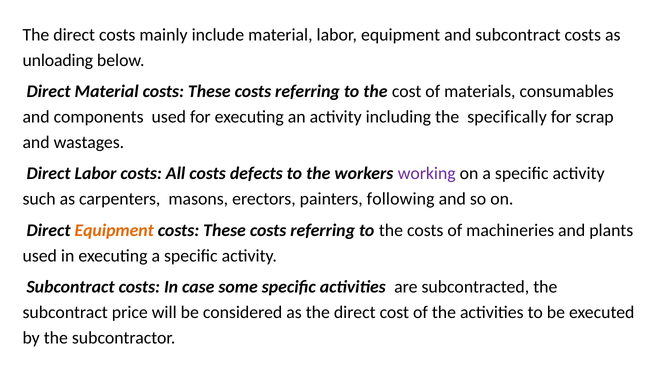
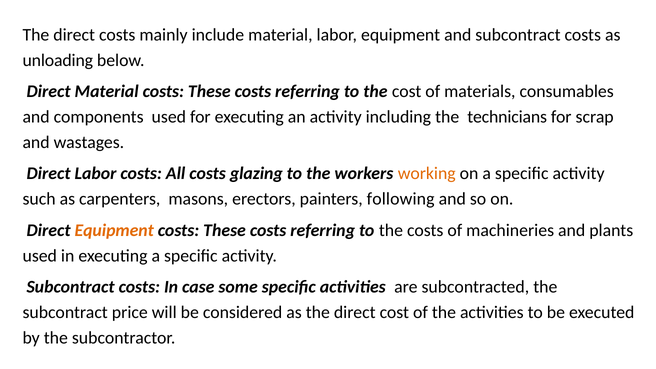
specifically: specifically -> technicians
defects: defects -> glazing
working colour: purple -> orange
